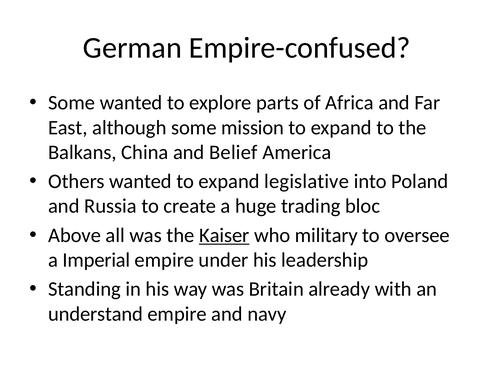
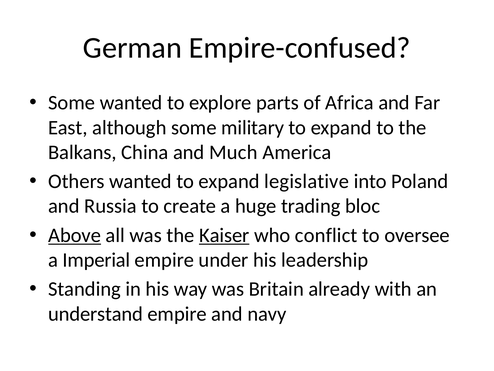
mission: mission -> military
Belief: Belief -> Much
Above underline: none -> present
military: military -> conflict
